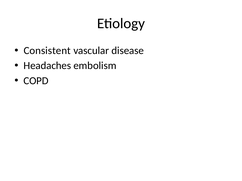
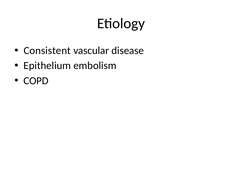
Headaches: Headaches -> Epithelium
